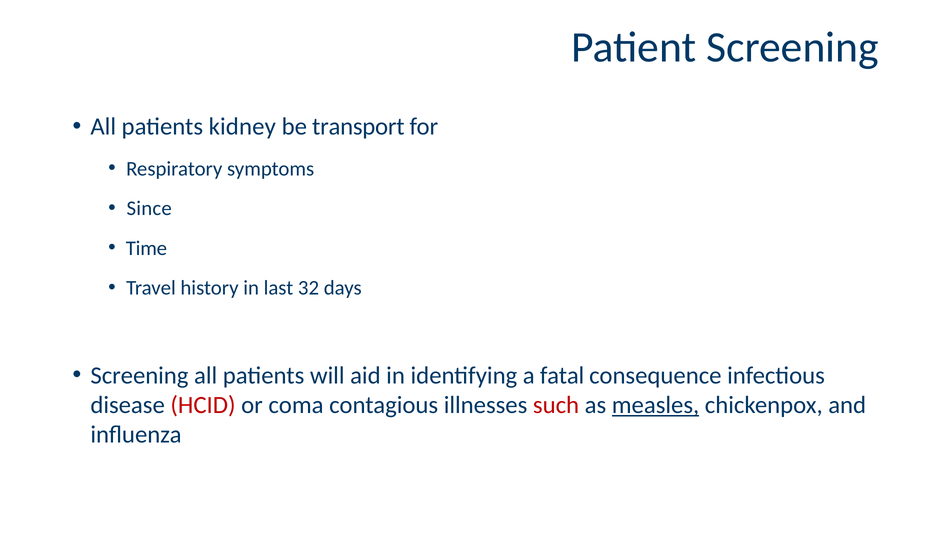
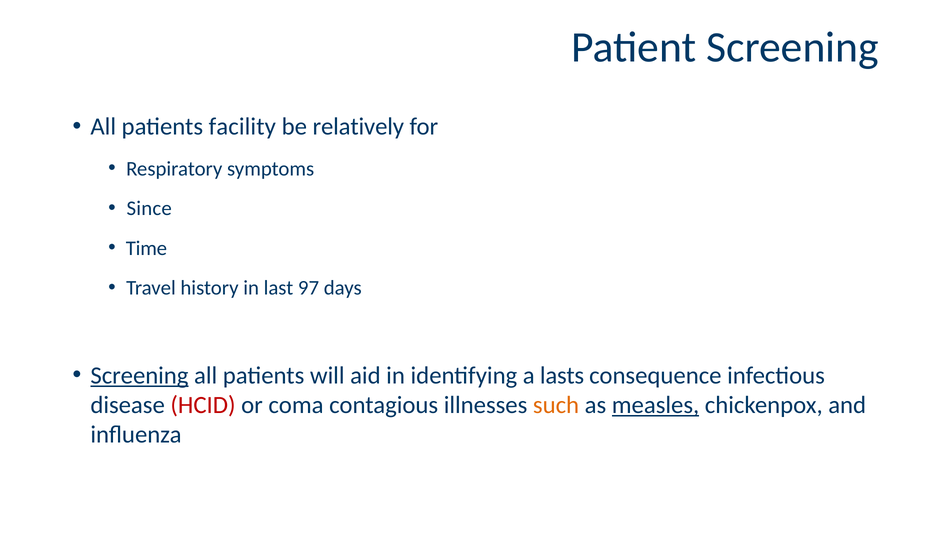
kidney: kidney -> facility
transport: transport -> relatively
32: 32 -> 97
Screening at (139, 376) underline: none -> present
fatal: fatal -> lasts
such colour: red -> orange
